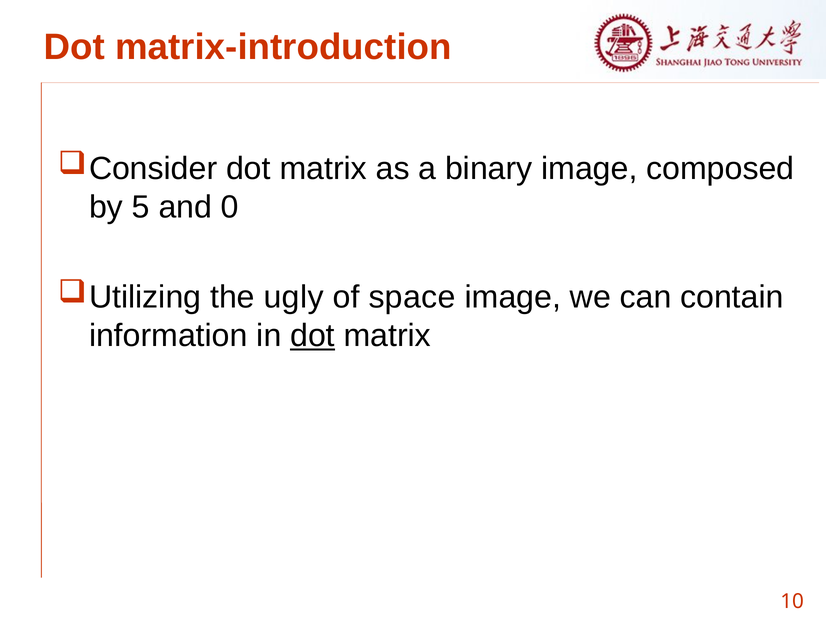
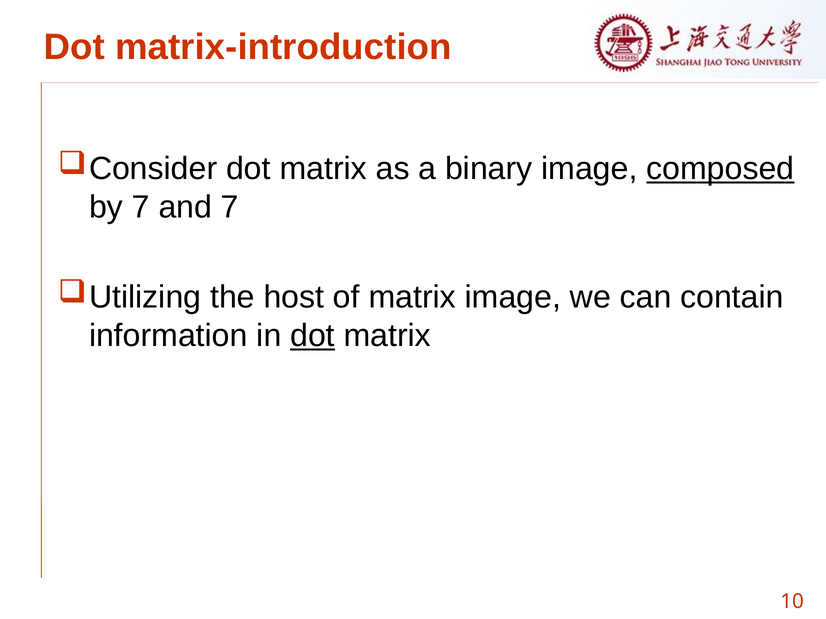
composed underline: none -> present
by 5: 5 -> 7
and 0: 0 -> 7
ugly: ugly -> host
of space: space -> matrix
